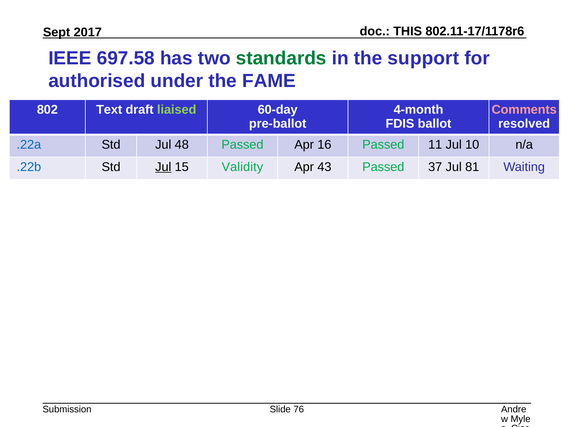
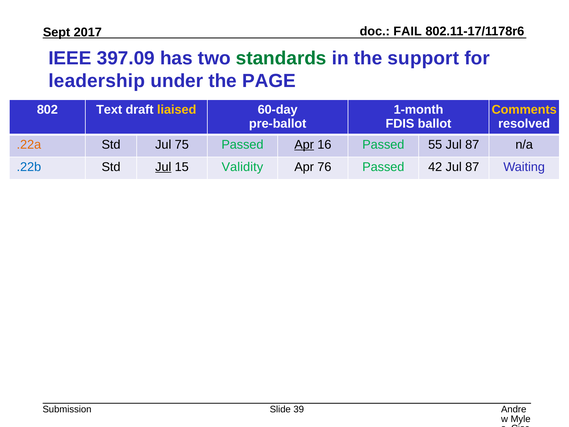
THIS: THIS -> FAIL
697.58: 697.58 -> 397.09
authorised: authorised -> leadership
FAME: FAME -> PAGE
liaised colour: light green -> yellow
4-month: 4-month -> 1-month
Comments colour: pink -> yellow
.22a colour: blue -> orange
48: 48 -> 75
Apr at (304, 145) underline: none -> present
11: 11 -> 55
10 at (472, 145): 10 -> 87
43: 43 -> 76
37: 37 -> 42
81 at (472, 167): 81 -> 87
76: 76 -> 39
